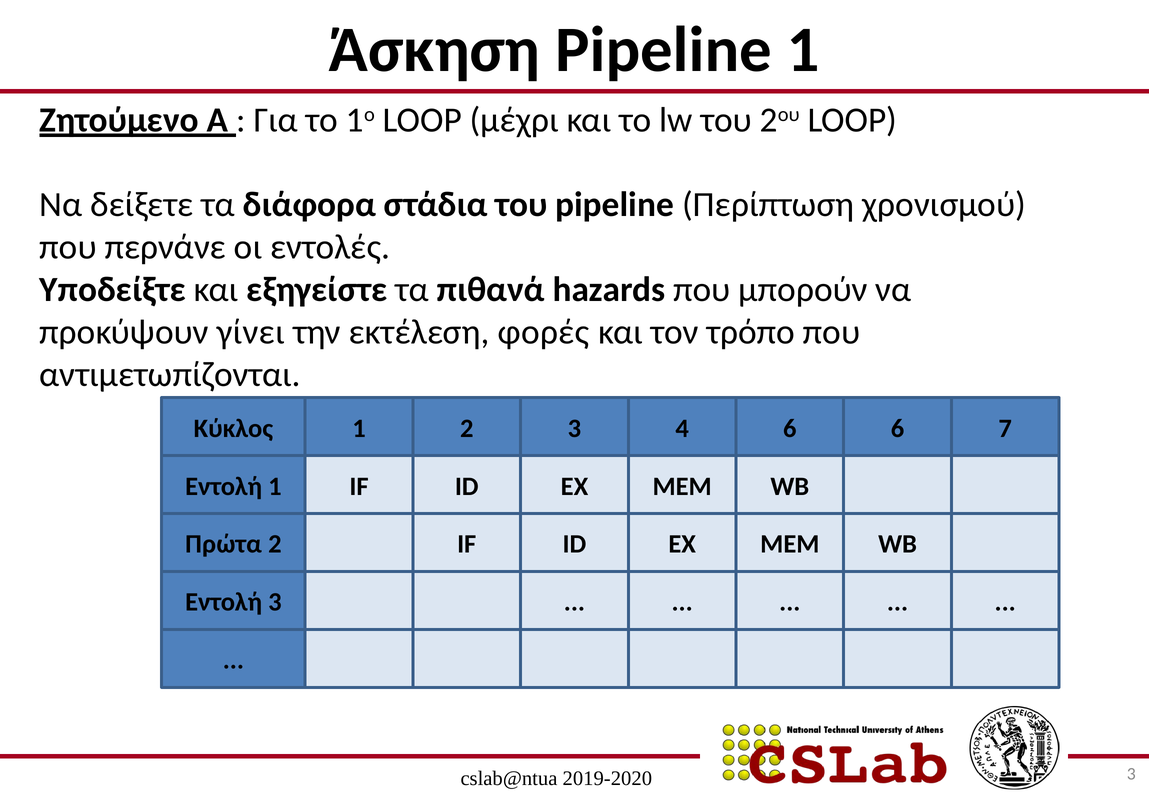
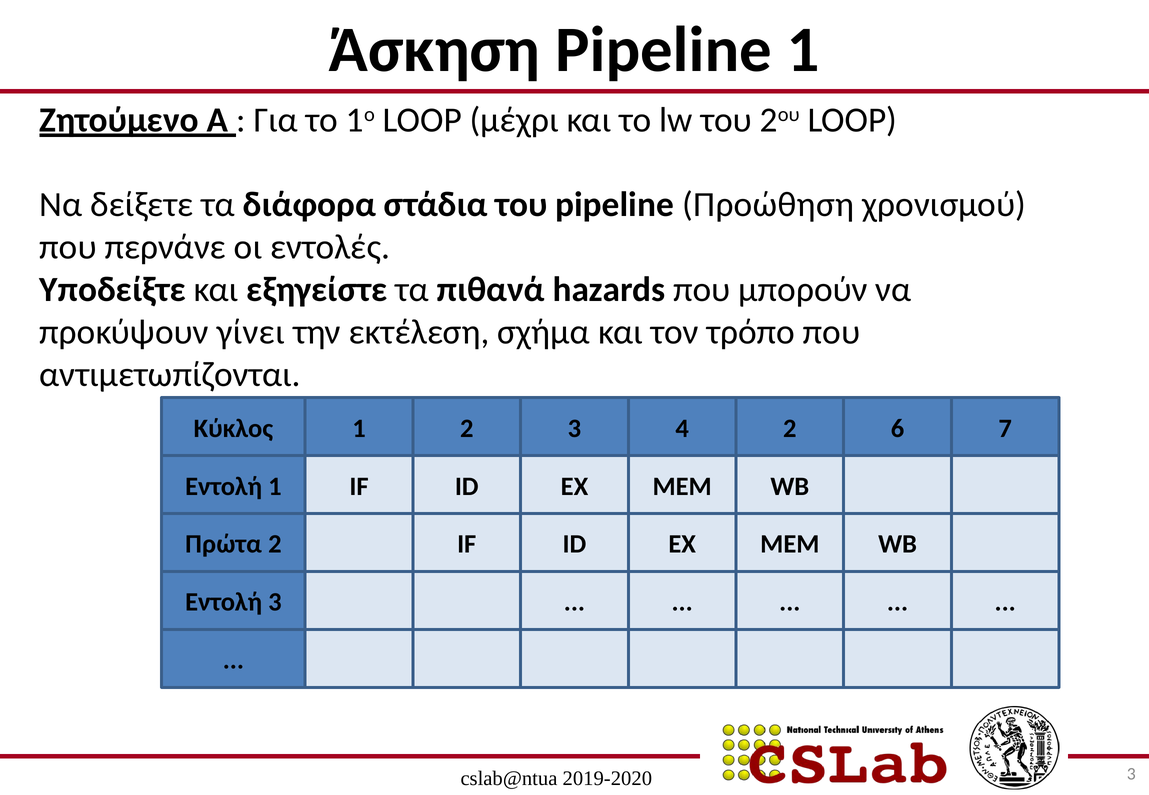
Περίπτωση: Περίπτωση -> Προώθηση
φορές: φορές -> σχήμα
4 6: 6 -> 2
